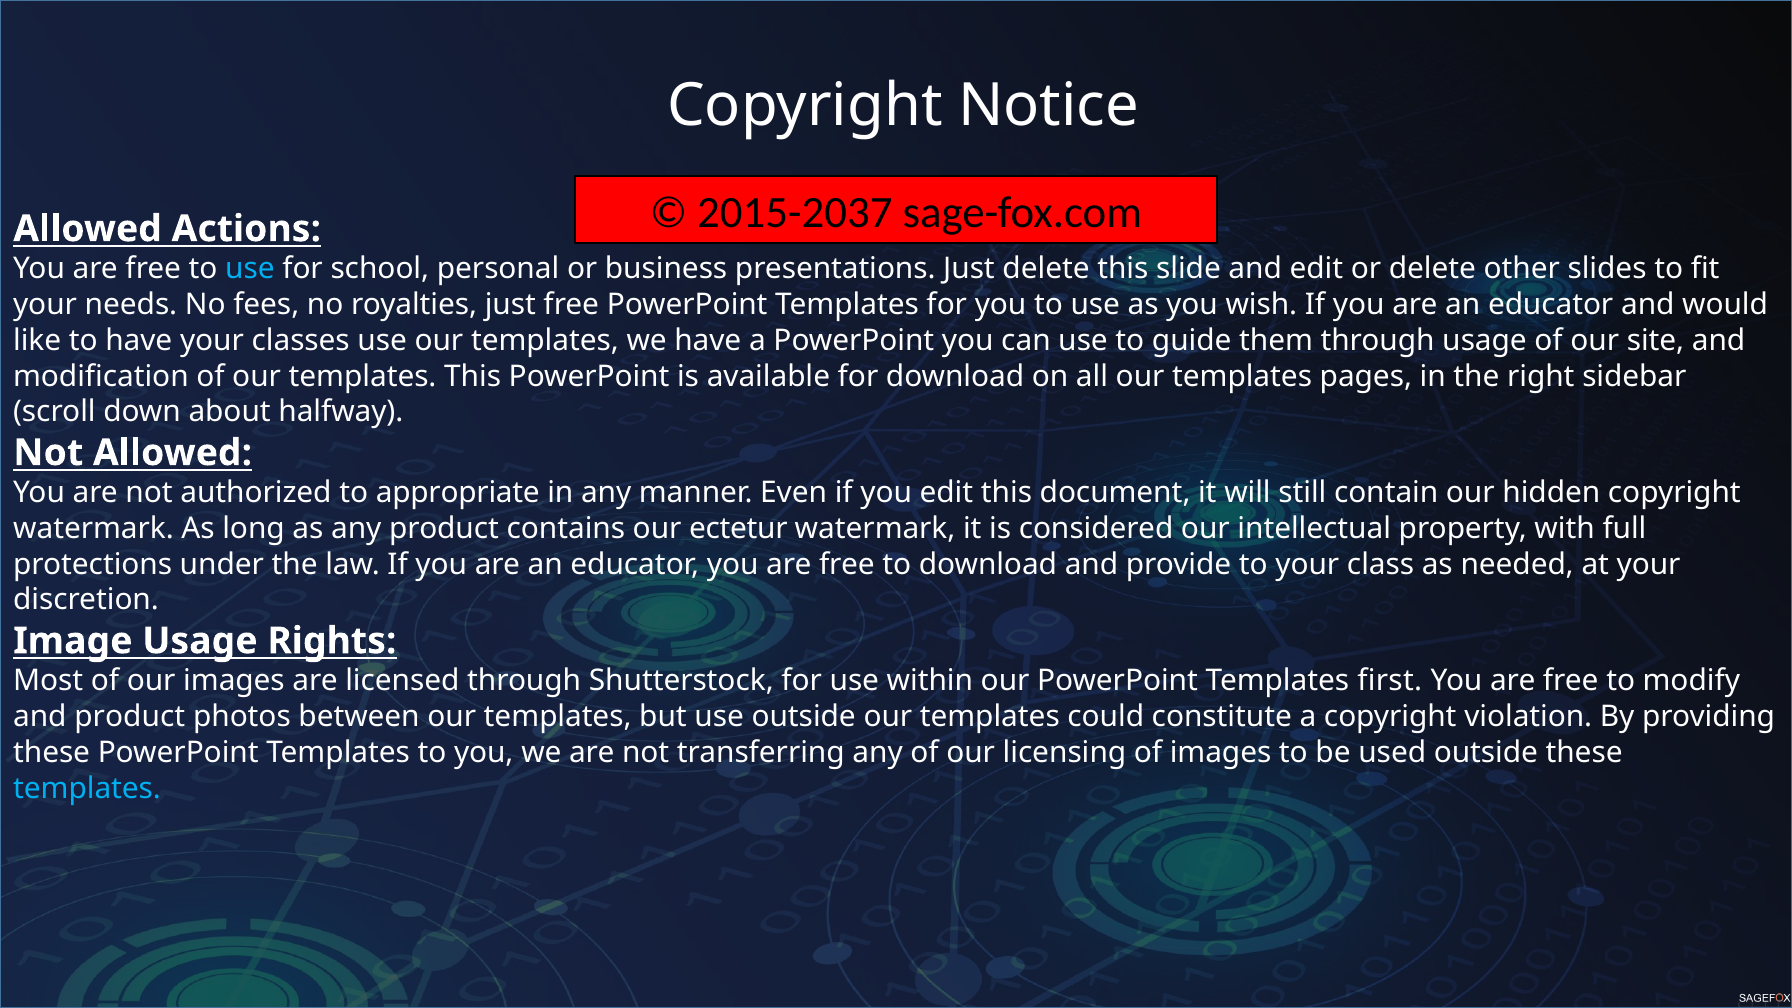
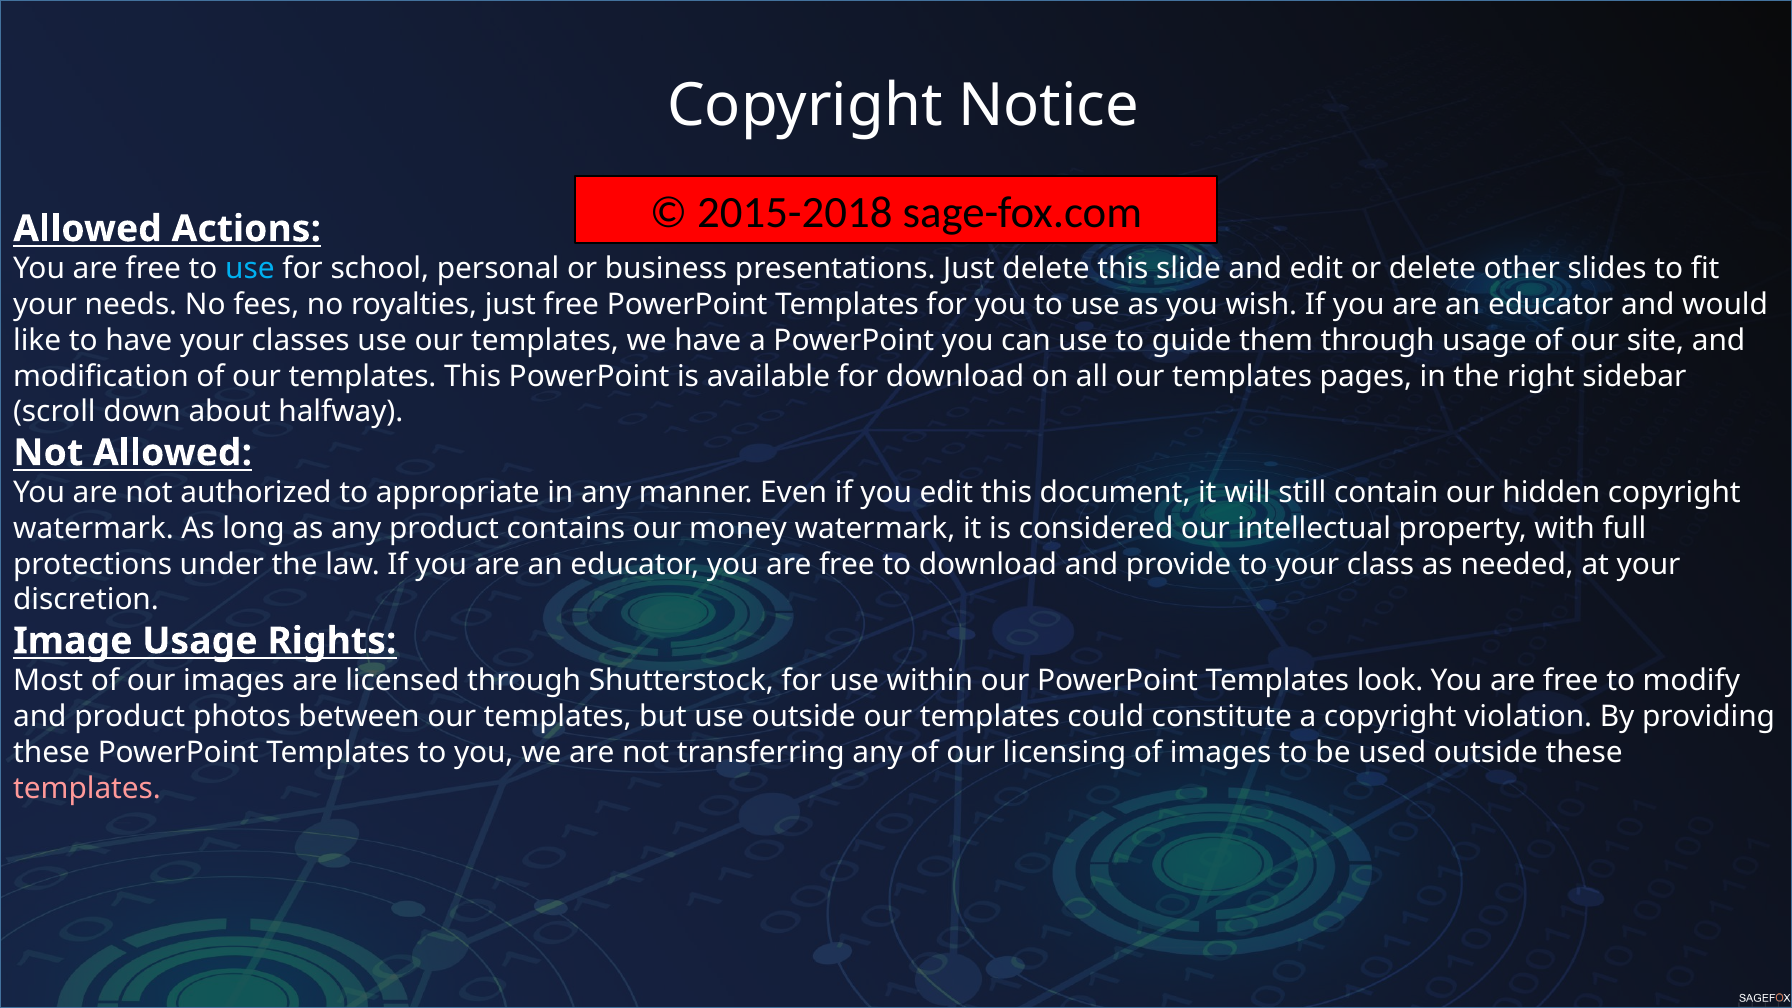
2015-2037: 2015-2037 -> 2015-2018
ectetur: ectetur -> money
first: first -> look
templates at (87, 788) colour: light blue -> pink
